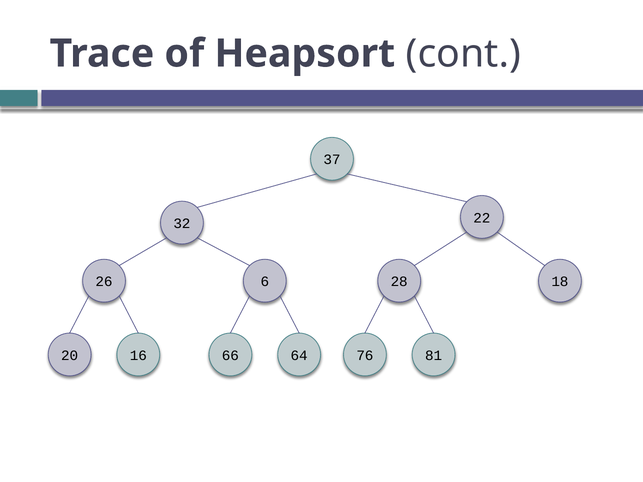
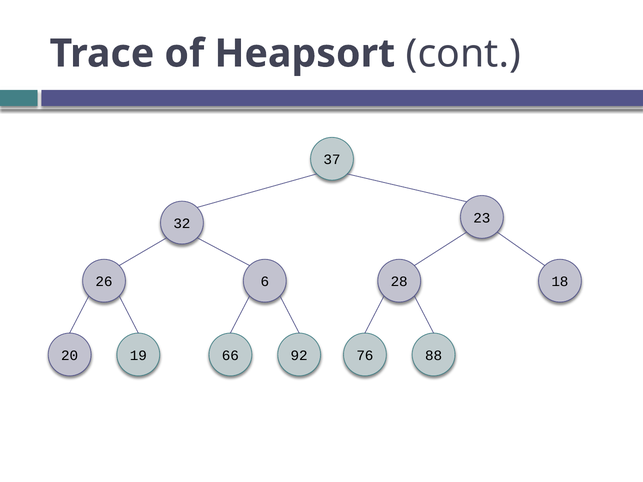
22: 22 -> 23
16: 16 -> 19
64: 64 -> 92
81: 81 -> 88
